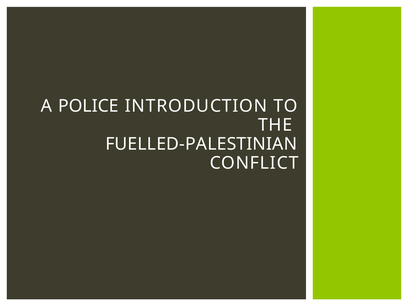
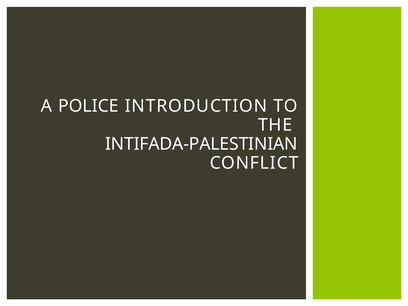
FUELLED-PALESTINIAN: FUELLED-PALESTINIAN -> INTIFADA-PALESTINIAN
